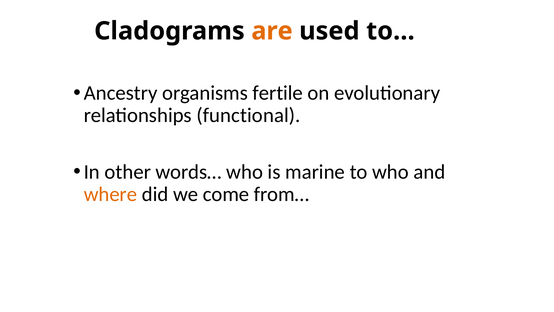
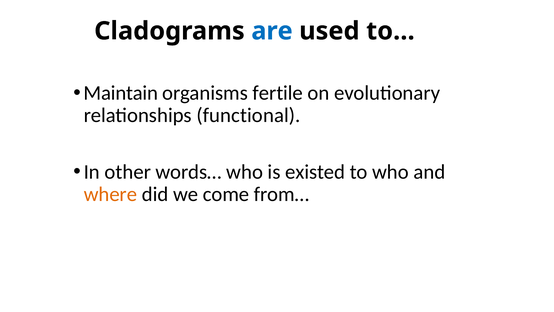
are colour: orange -> blue
Ancestry: Ancestry -> Maintain
marine: marine -> existed
